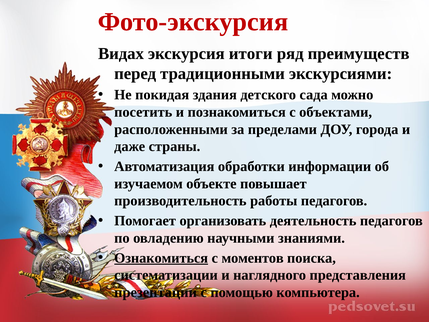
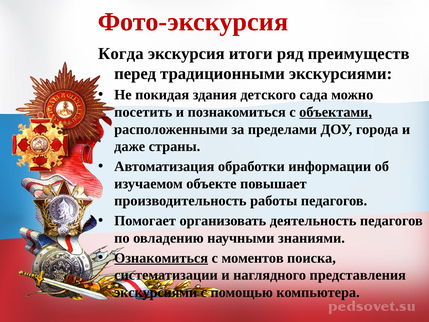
Видах: Видах -> Когда
объектами underline: none -> present
презентации at (156, 292): презентации -> экскурсиями
